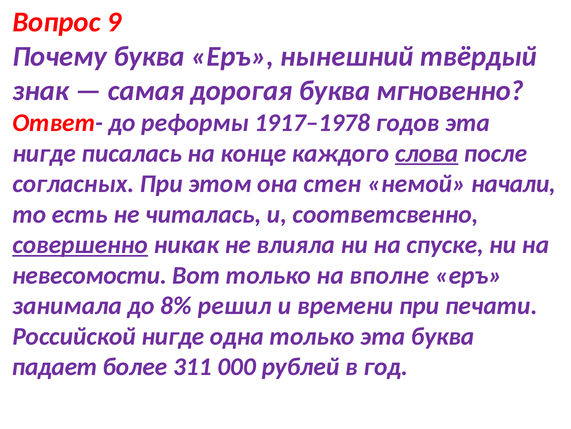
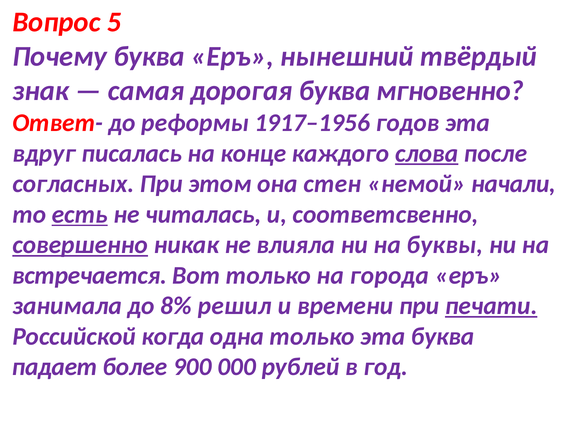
9: 9 -> 5
1917–1978: 1917–1978 -> 1917–1956
нигде at (44, 153): нигде -> вдруг
есть underline: none -> present
спуске: спуске -> буквы
невесомости: невесомости -> встречается
вполне: вполне -> города
печати underline: none -> present
Российской нигде: нигде -> когда
311: 311 -> 900
